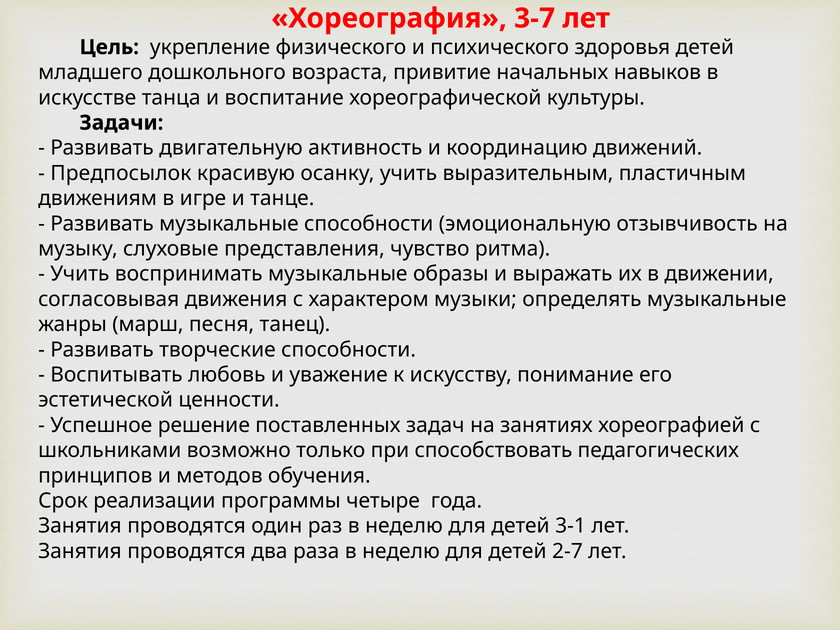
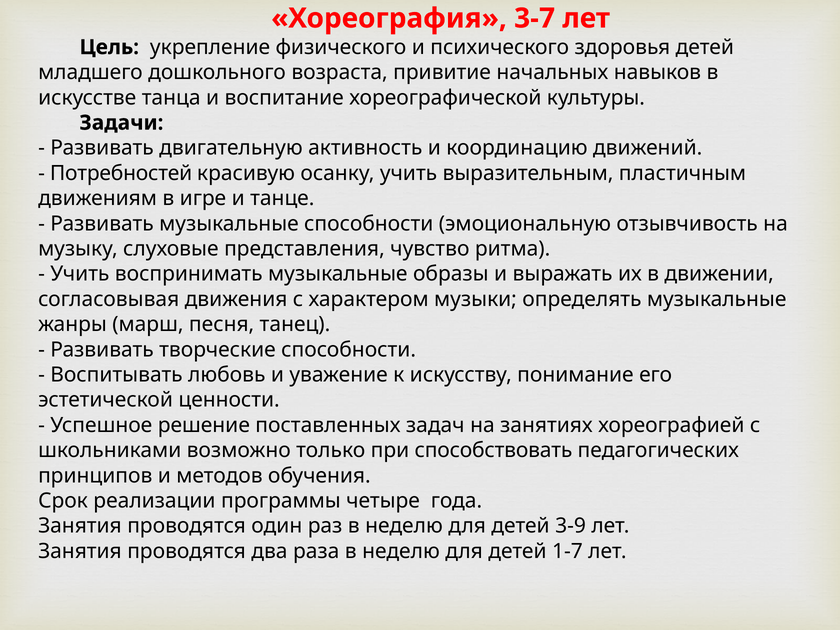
Предпосылок: Предпосылок -> Потребностей
3-1: 3-1 -> 3-9
2-7: 2-7 -> 1-7
